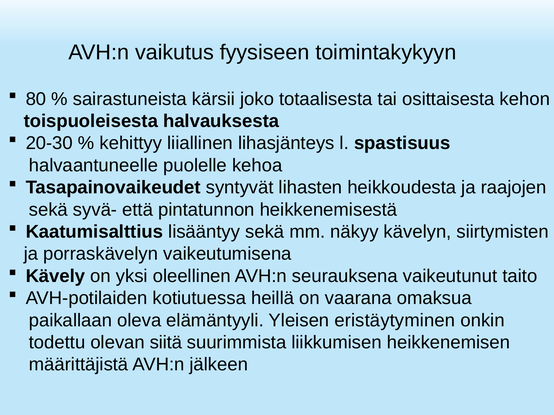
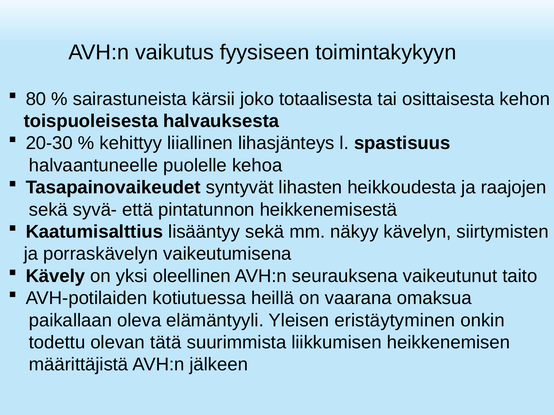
siitä: siitä -> tätä
